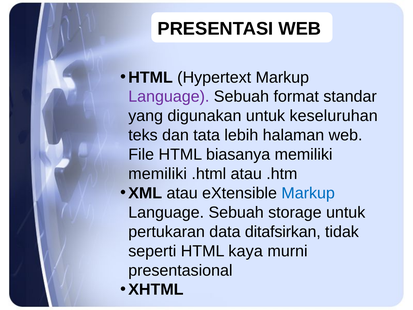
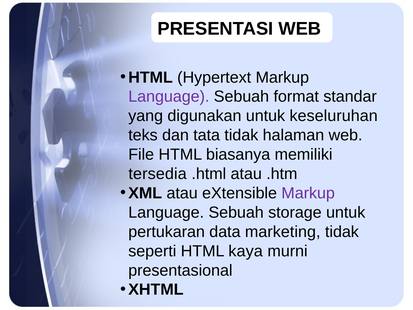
tata lebih: lebih -> tidak
memiliki at (158, 174): memiliki -> tersedia
Markup at (308, 193) colour: blue -> purple
ditafsirkan: ditafsirkan -> marketing
